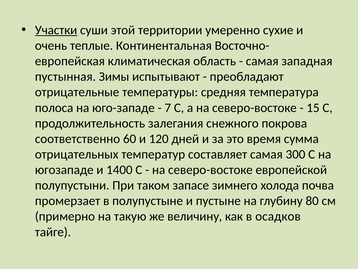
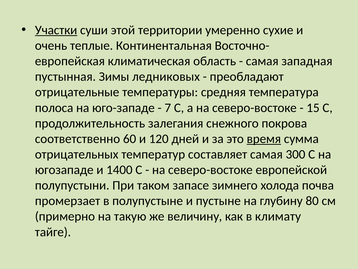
испытывают: испытывают -> ледниковых
время underline: none -> present
осадков: осадков -> климату
